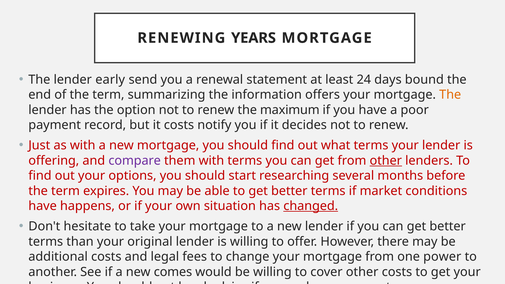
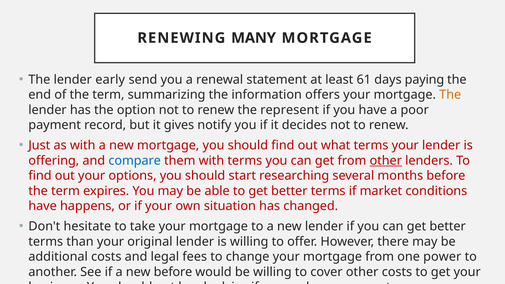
YEARS: YEARS -> MANY
24: 24 -> 61
bound: bound -> paying
maximum: maximum -> represent
it costs: costs -> gives
compare colour: purple -> blue
changed underline: present -> none
new comes: comes -> before
